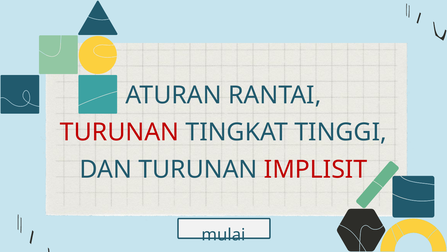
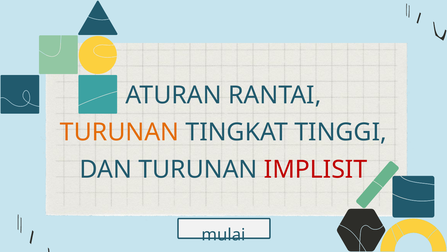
TURUNAN at (120, 132) colour: red -> orange
